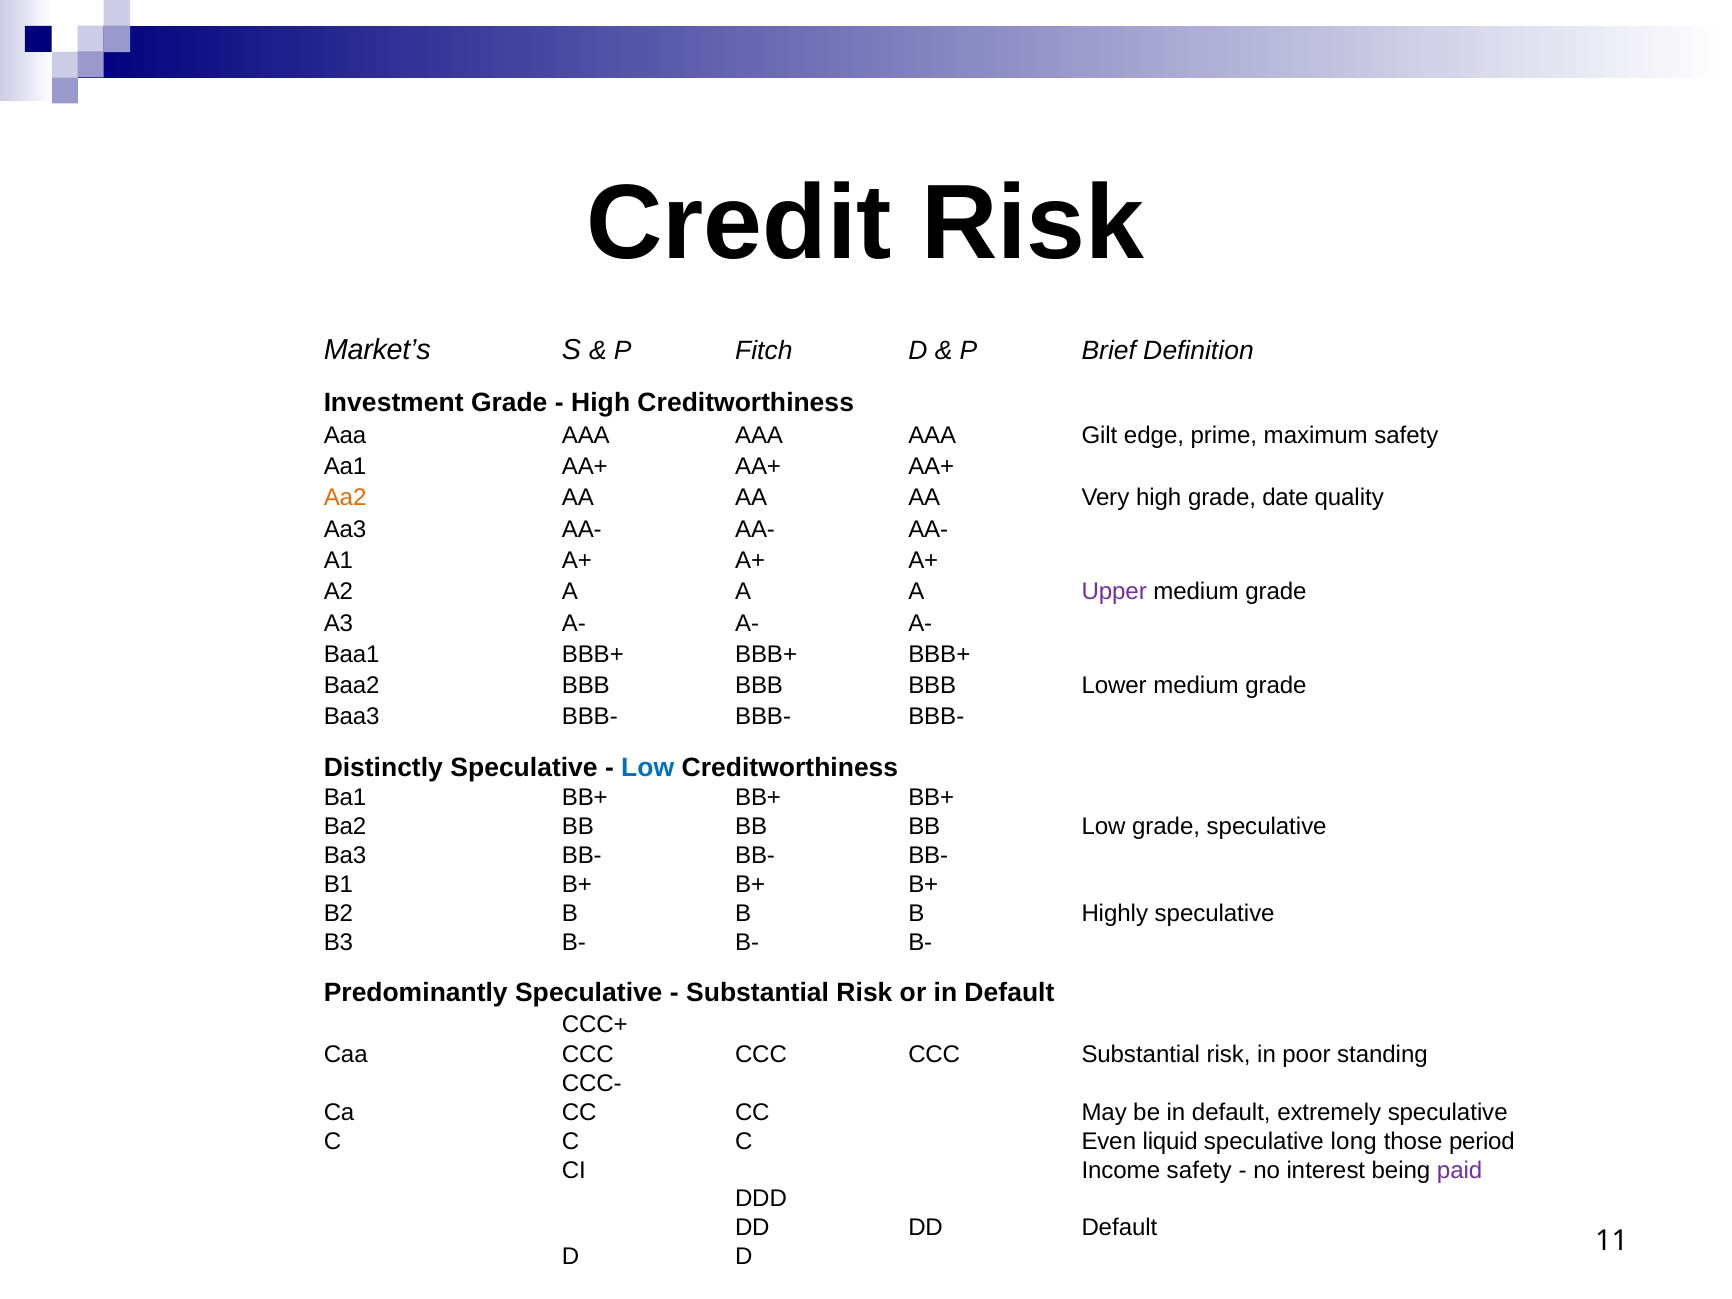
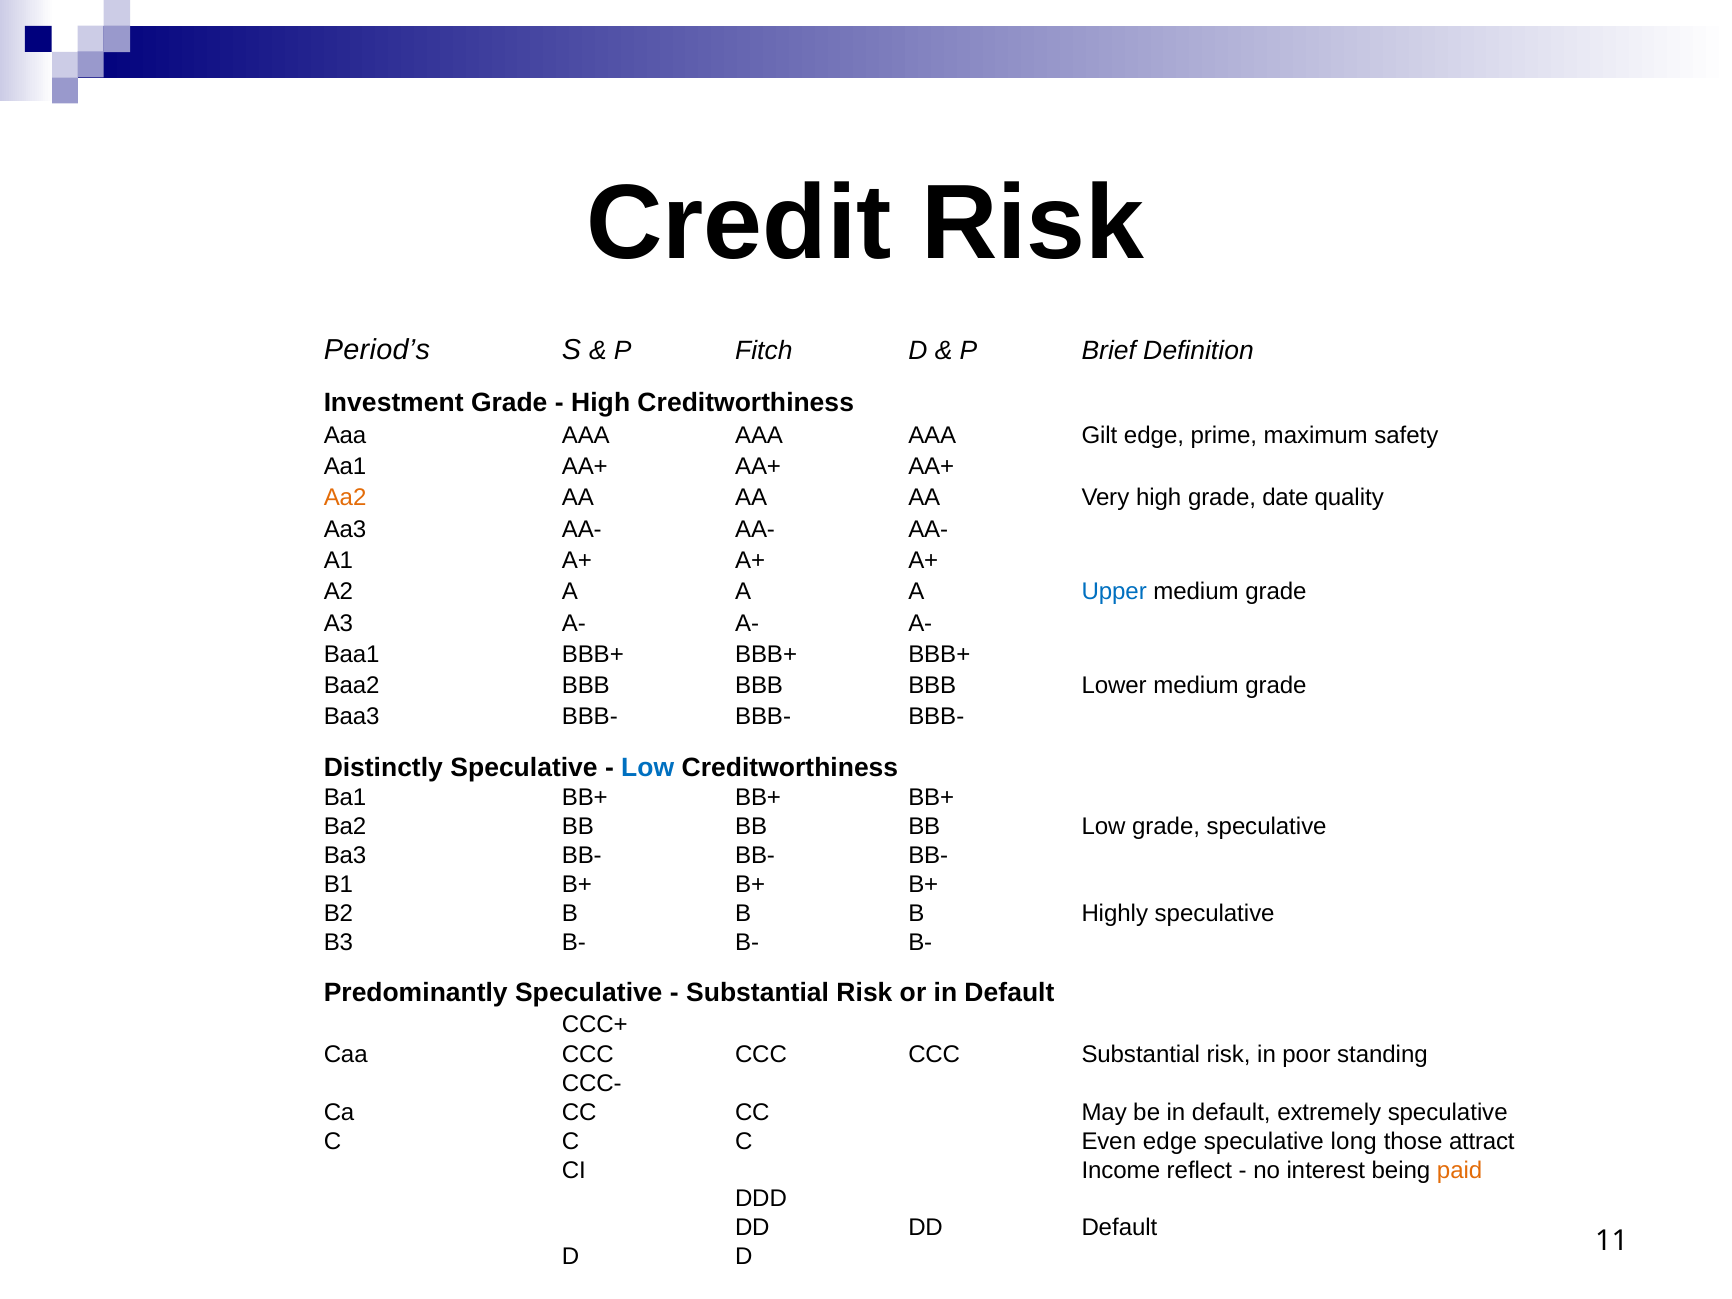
Market’s: Market’s -> Period’s
Upper colour: purple -> blue
Even liquid: liquid -> edge
period: period -> attract
Income safety: safety -> reflect
paid colour: purple -> orange
